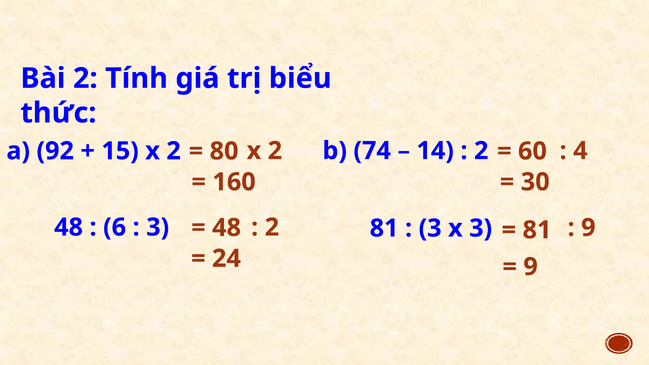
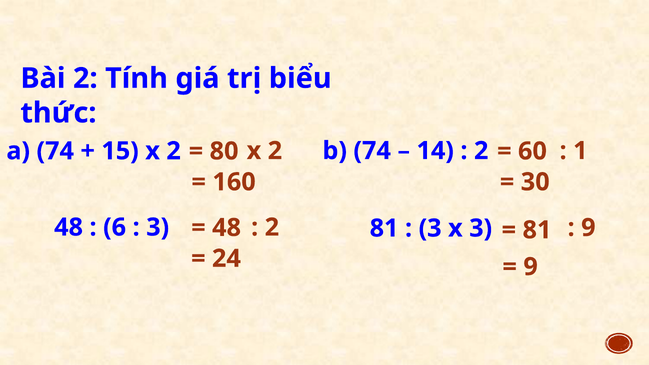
4: 4 -> 1
a 92: 92 -> 74
